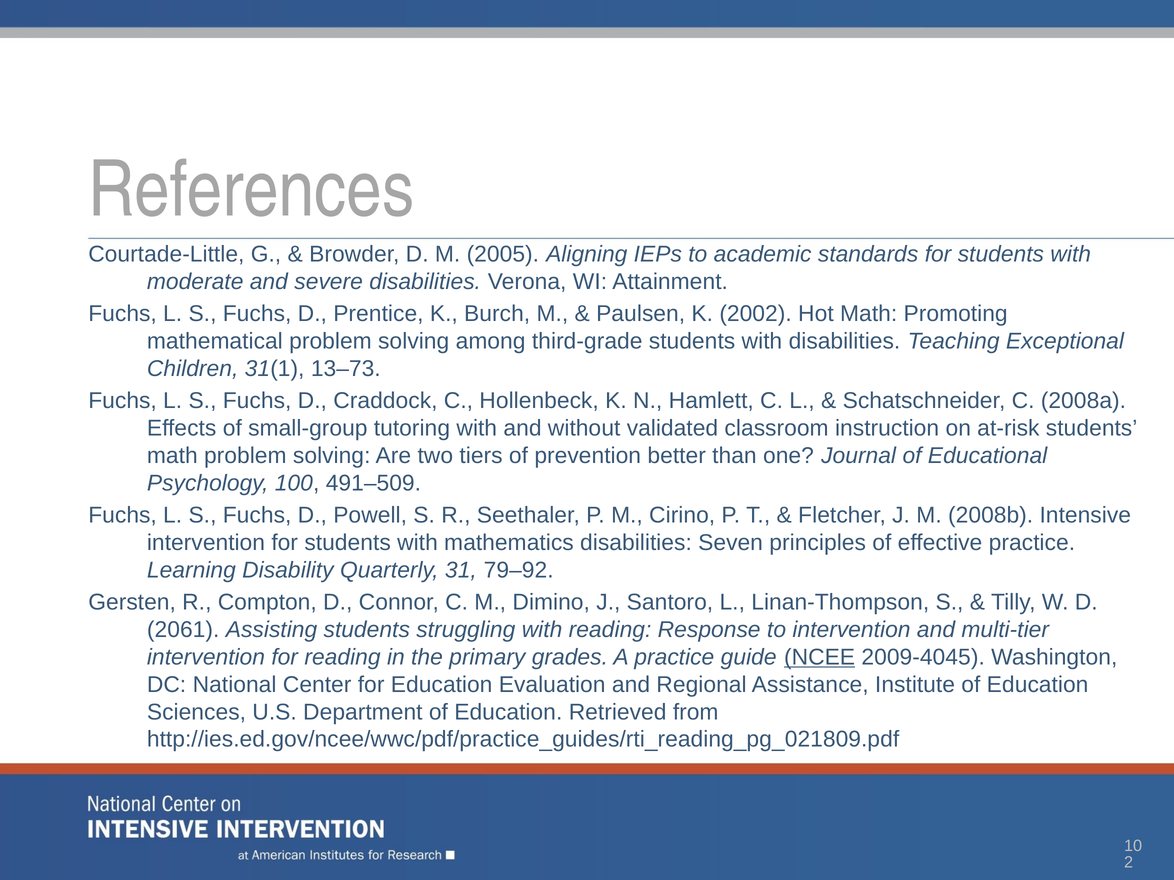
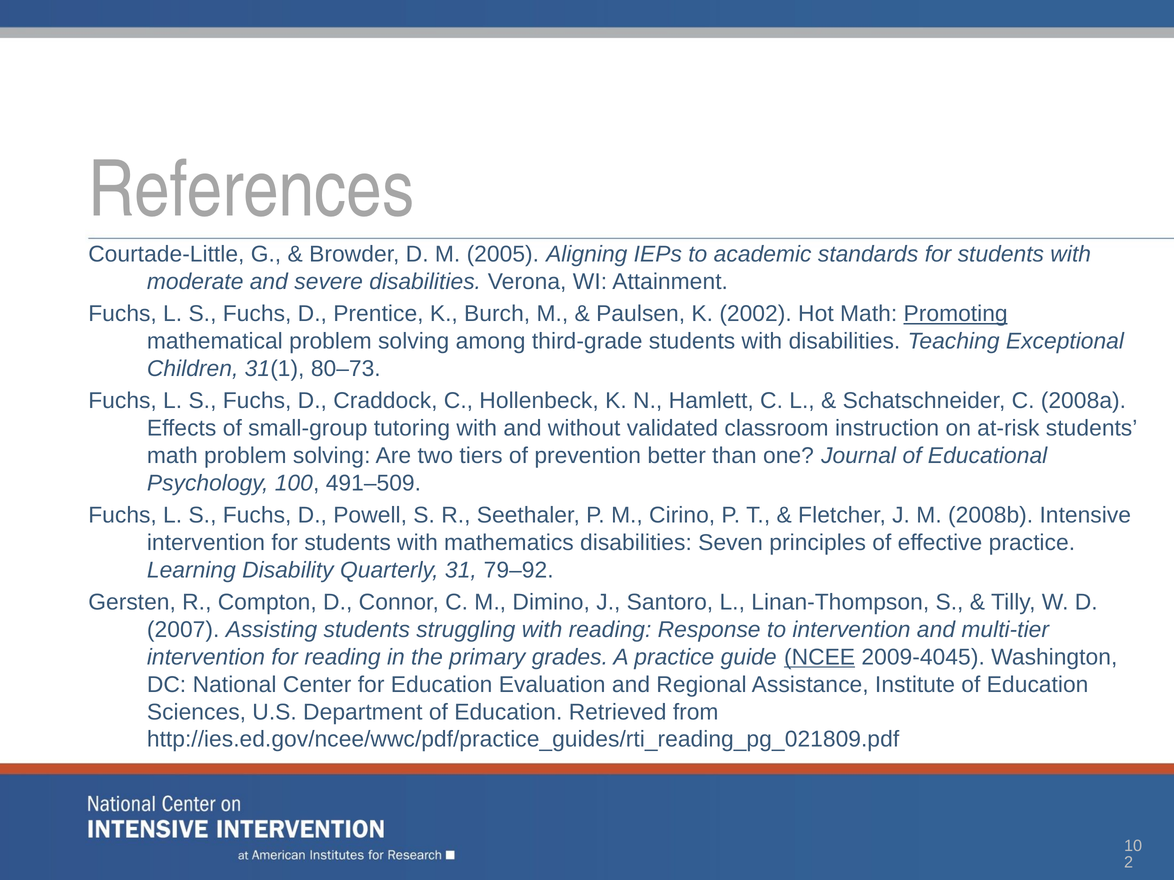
Promoting underline: none -> present
13–73: 13–73 -> 80–73
2061: 2061 -> 2007
